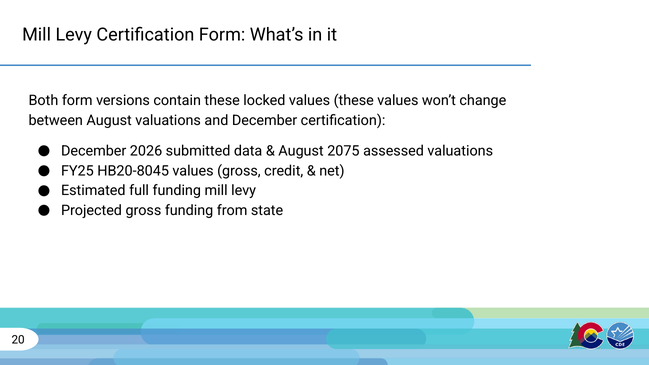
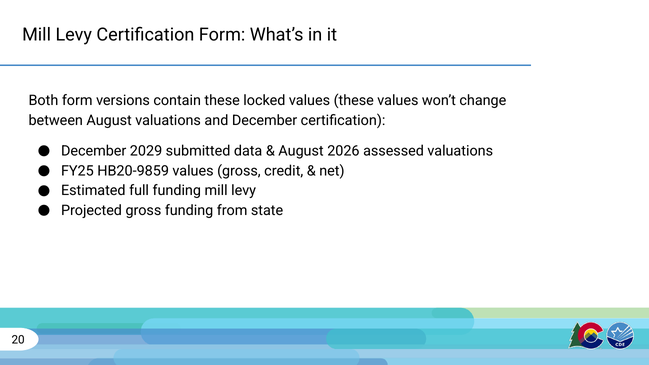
2026: 2026 -> 2029
2075: 2075 -> 2026
HB20-8045: HB20-8045 -> HB20-9859
